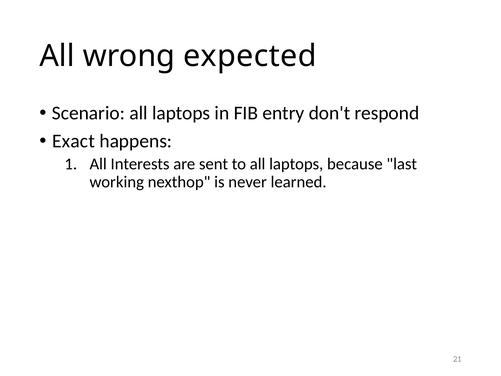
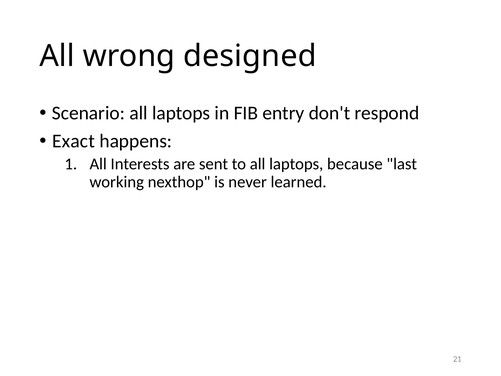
expected: expected -> designed
